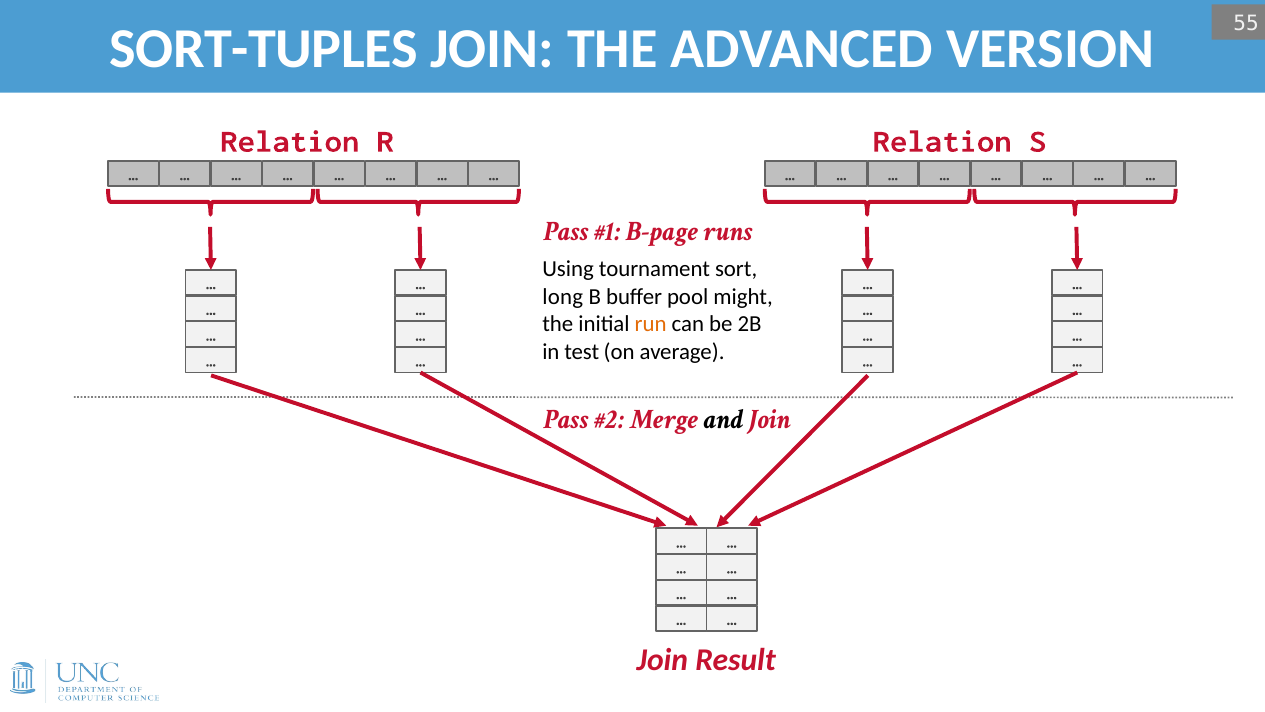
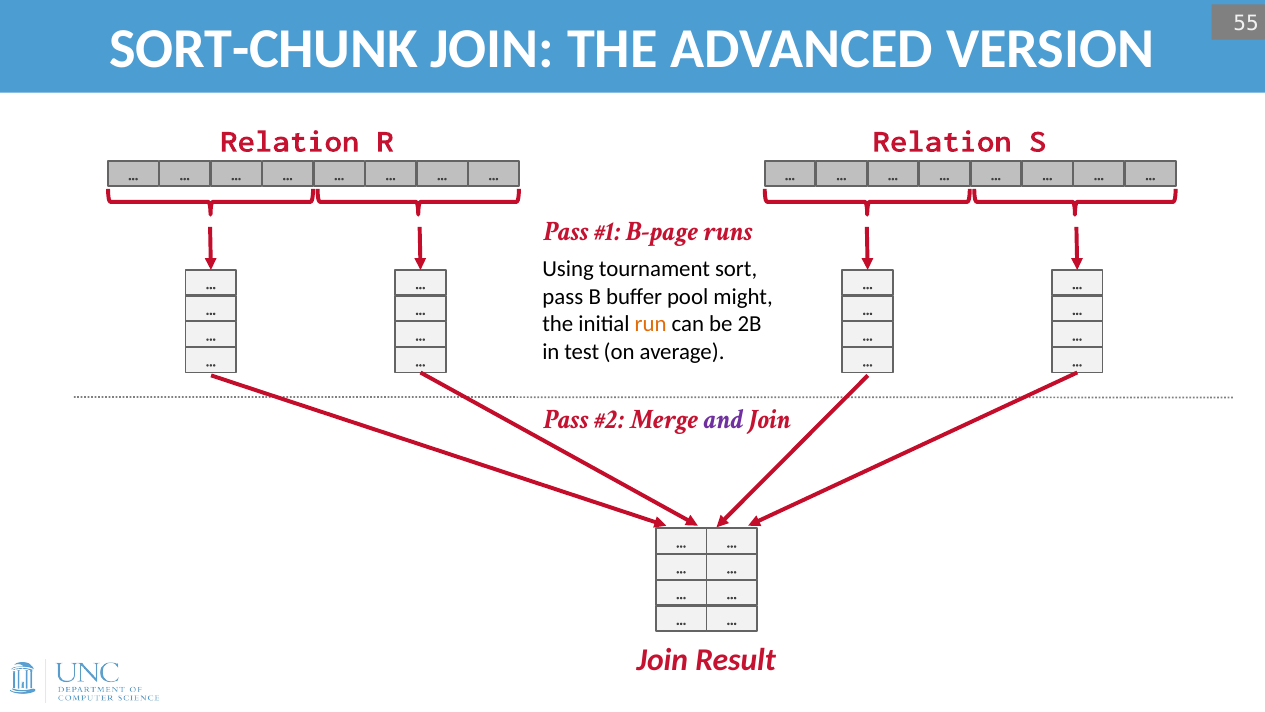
SORT-TUPLES: SORT-TUPLES -> SORT-CHUNK
long at (563, 296): long -> pass
and colour: black -> purple
